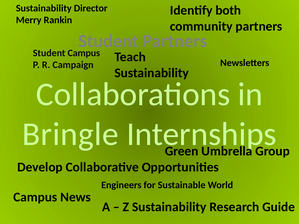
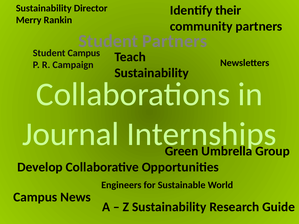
both: both -> their
Bringle: Bringle -> Journal
